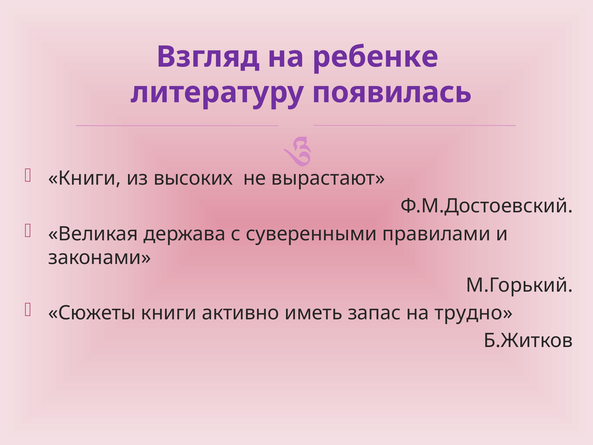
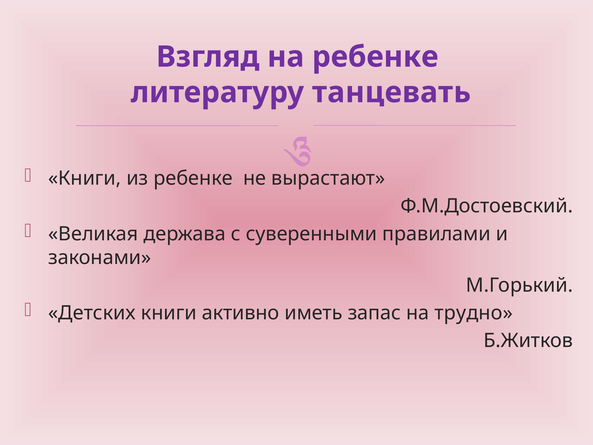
появилась: появилась -> танцевать
из высоких: высоких -> ребенке
Сюжеты: Сюжеты -> Детских
